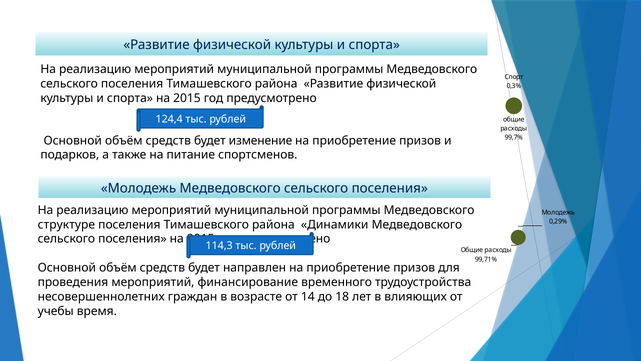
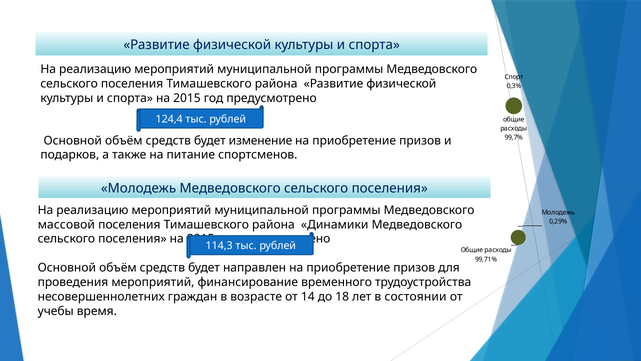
структуре: структуре -> массовой
влияющих: влияющих -> состоянии
